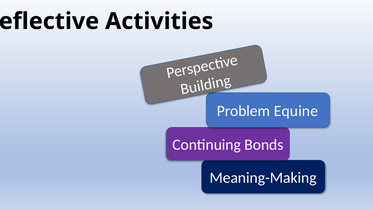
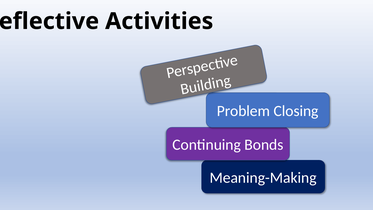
Equine: Equine -> Closing
